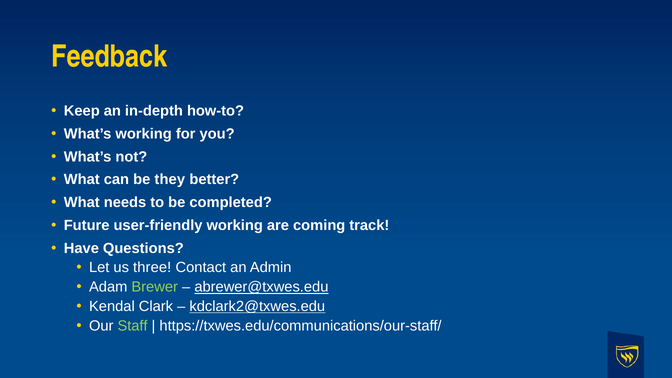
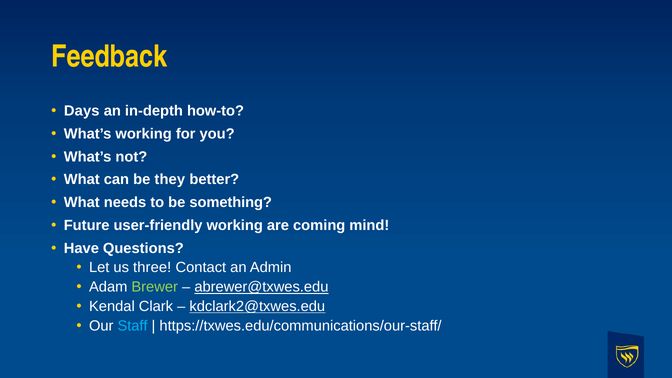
Keep: Keep -> Days
completed: completed -> something
track: track -> mind
Staff colour: light green -> light blue
